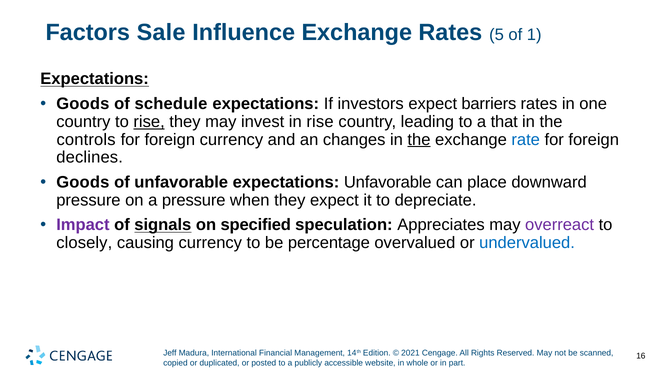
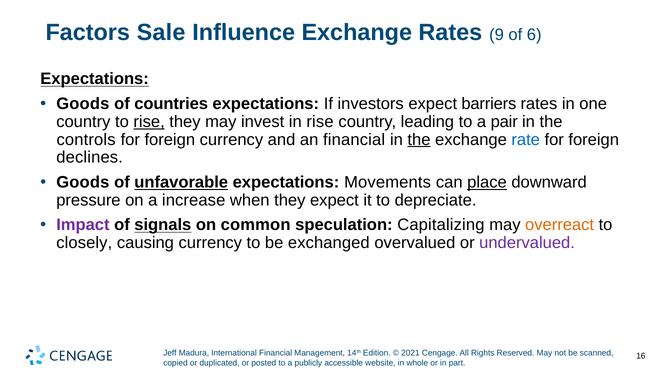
5: 5 -> 9
1: 1 -> 6
schedule: schedule -> countries
that: that -> pair
an changes: changes -> financial
unfavorable at (181, 182) underline: none -> present
expectations Unfavorable: Unfavorable -> Movements
place underline: none -> present
a pressure: pressure -> increase
specified: specified -> common
Appreciates: Appreciates -> Capitalizing
overreact colour: purple -> orange
percentage: percentage -> exchanged
undervalued colour: blue -> purple
